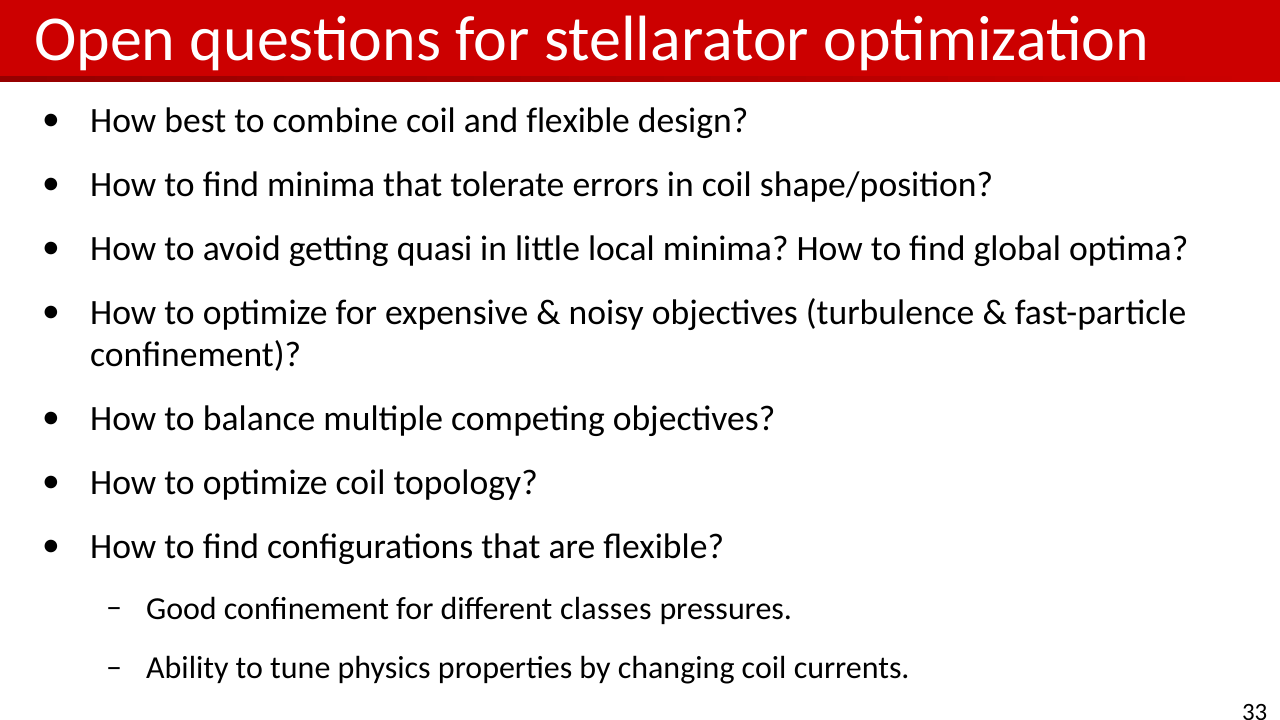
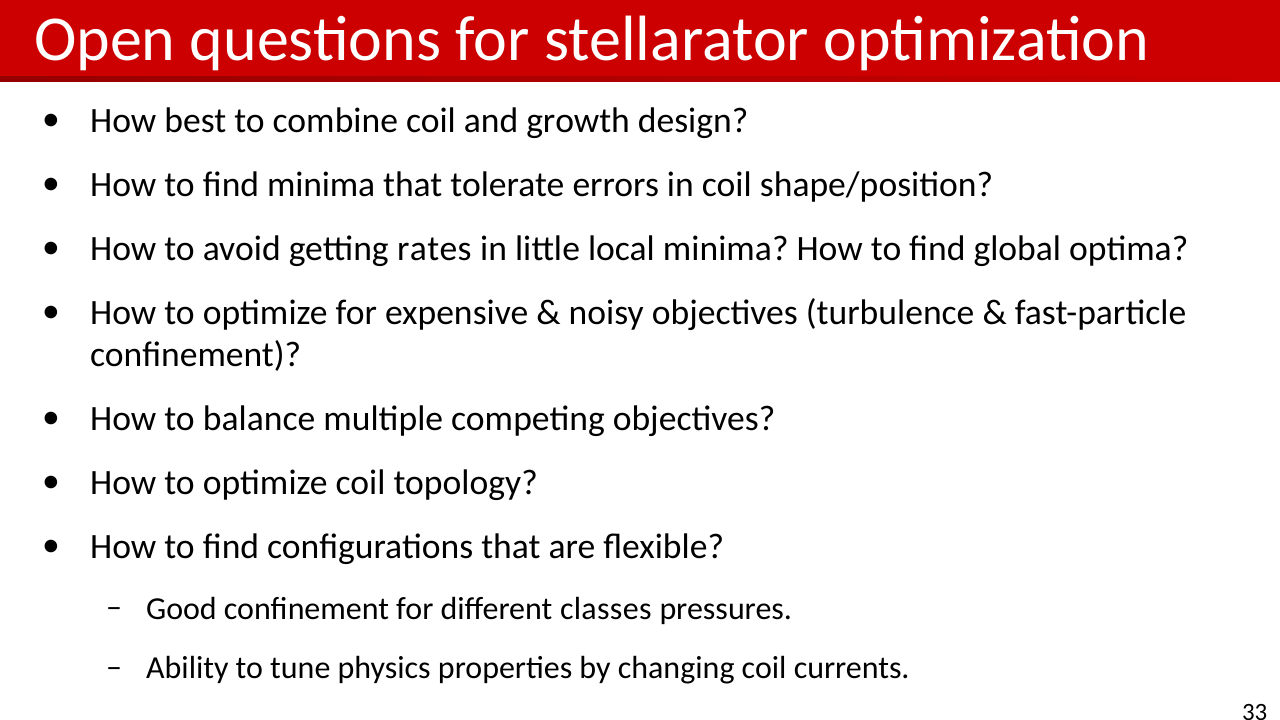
and flexible: flexible -> growth
quasi: quasi -> rates
